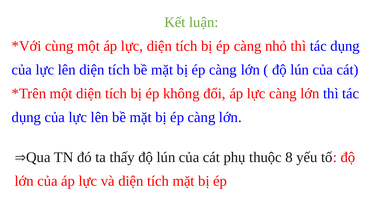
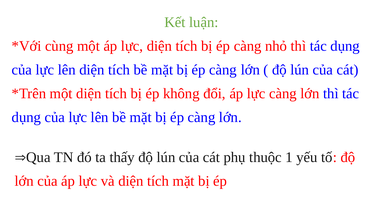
8: 8 -> 1
